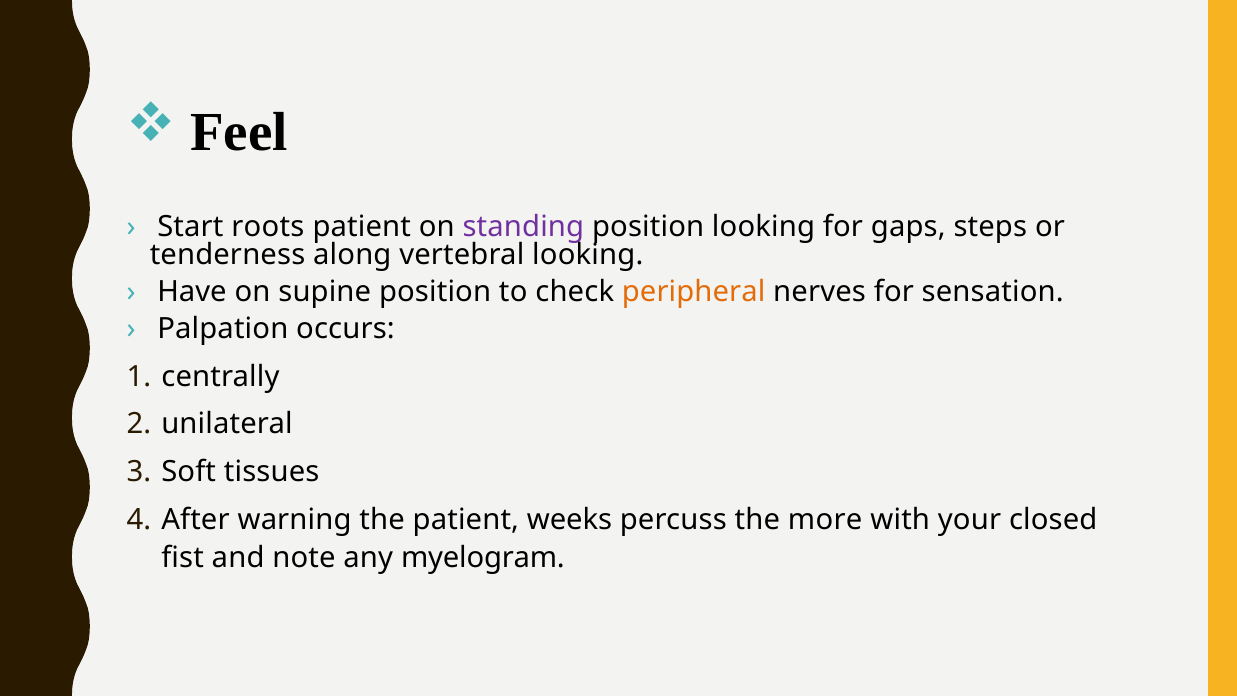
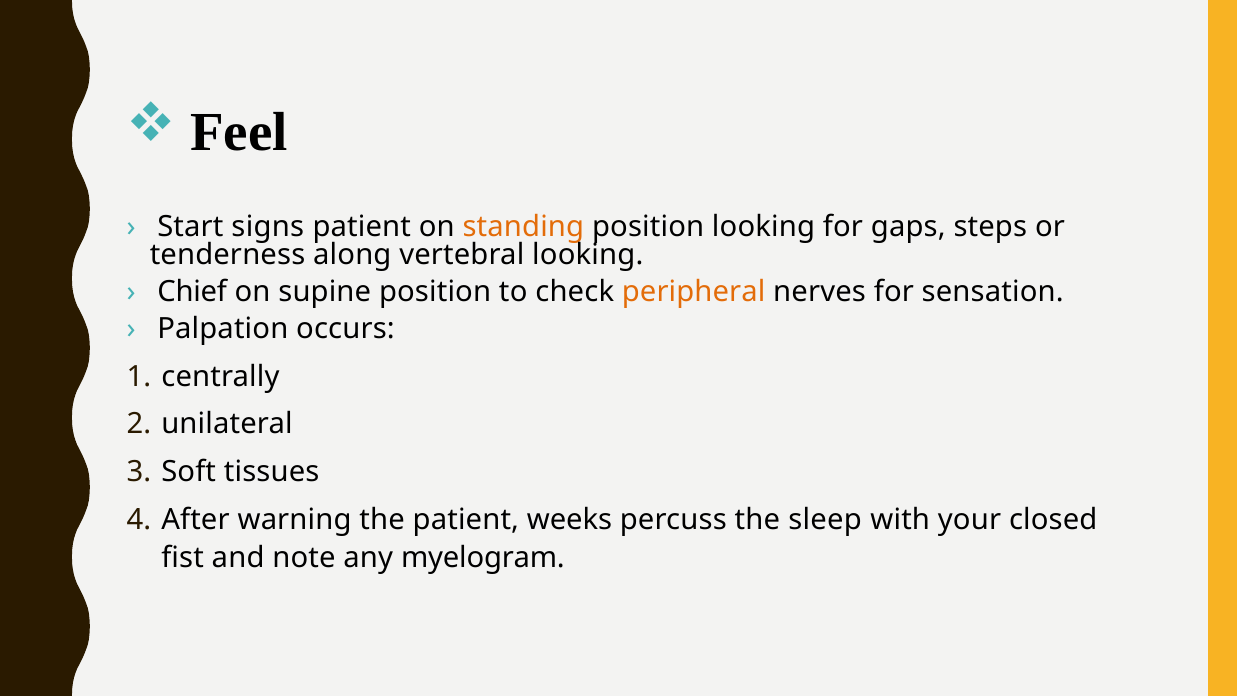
roots: roots -> signs
standing colour: purple -> orange
Have: Have -> Chief
more: more -> sleep
